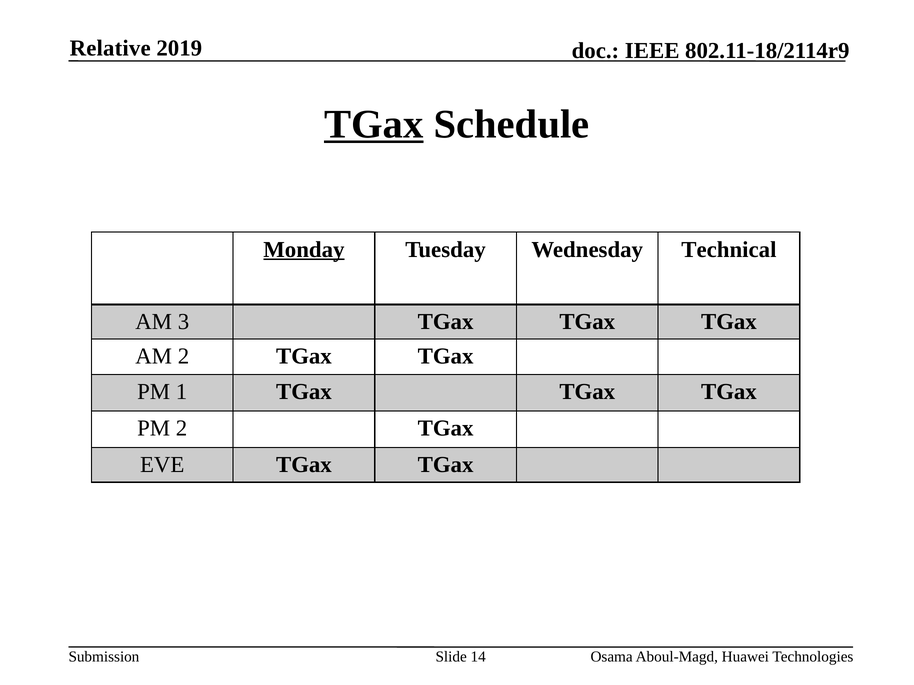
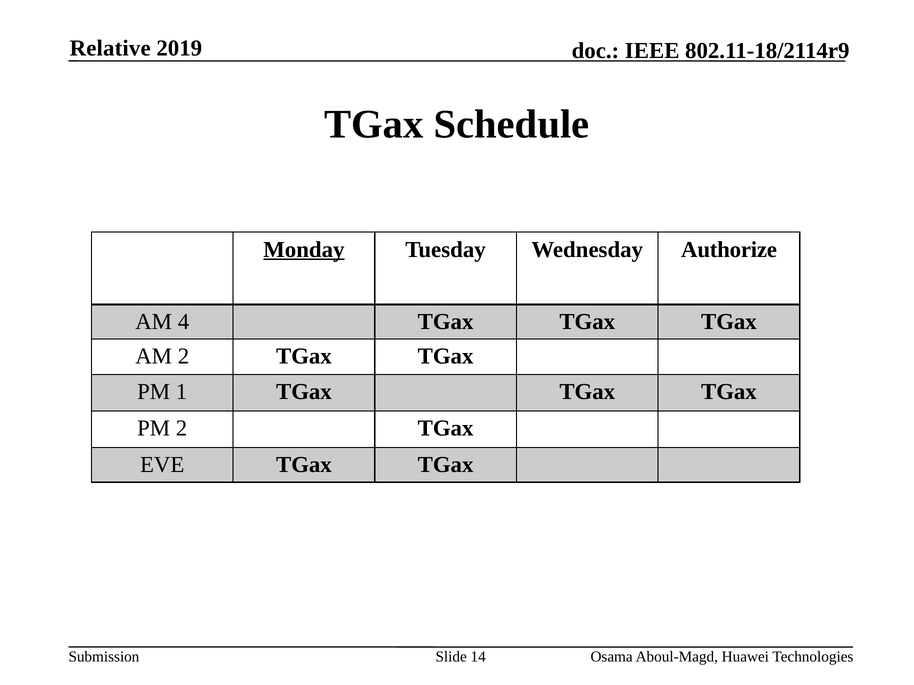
TGax at (374, 125) underline: present -> none
Technical: Technical -> Authorize
3: 3 -> 4
